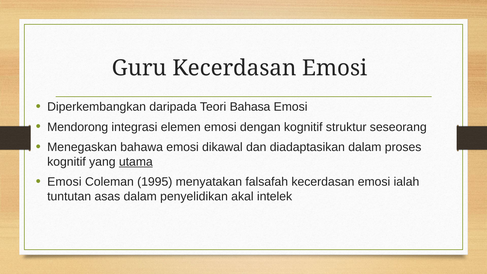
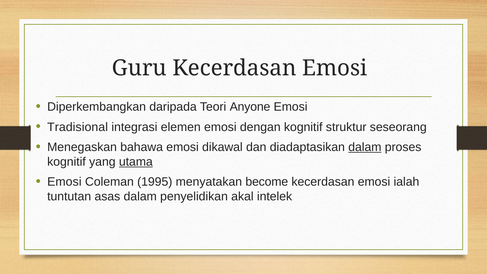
Bahasa: Bahasa -> Anyone
Mendorong: Mendorong -> Tradisional
dalam at (365, 147) underline: none -> present
falsafah: falsafah -> become
